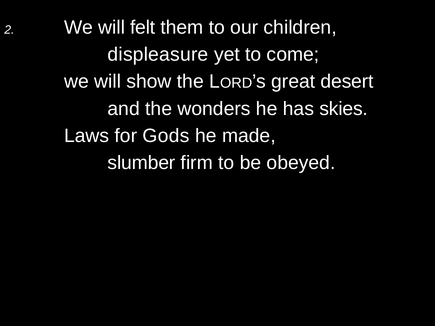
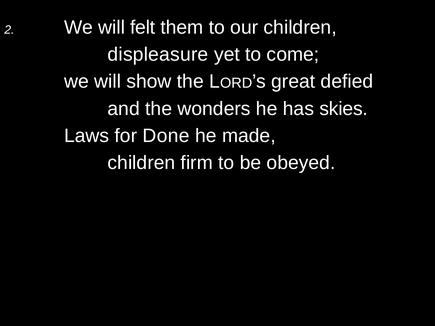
desert: desert -> defied
Gods: Gods -> Done
slumber at (142, 163): slumber -> children
